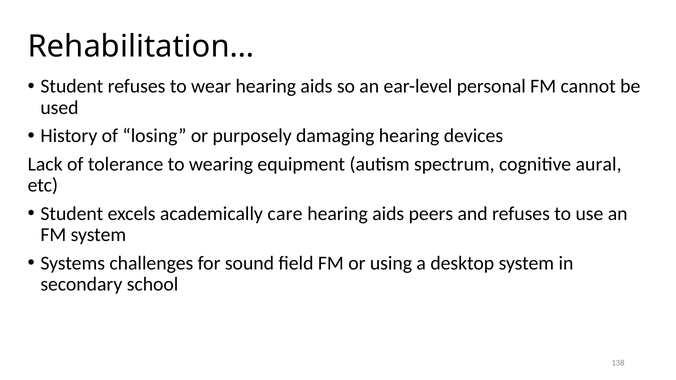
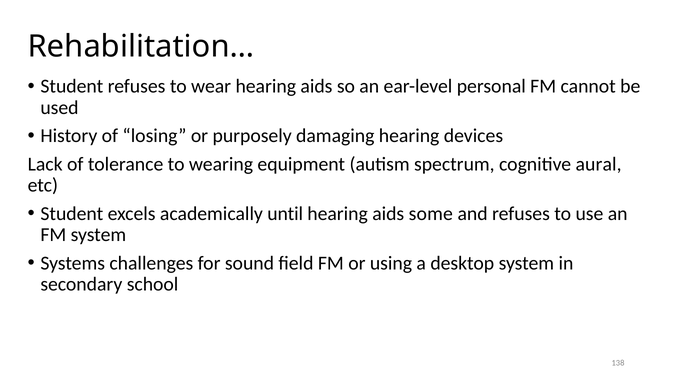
care: care -> until
peers: peers -> some
